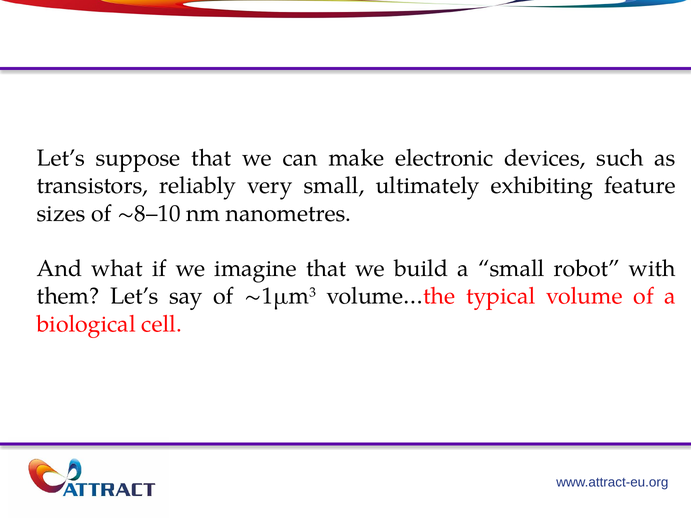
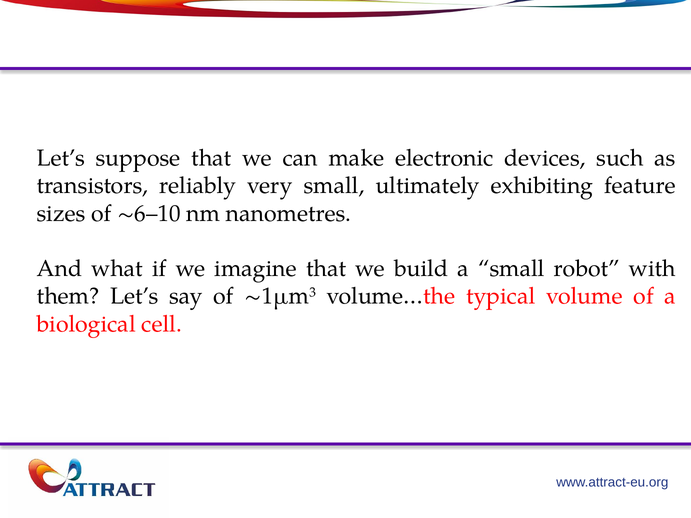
∼8–10: ∼8–10 -> ∼6–10
